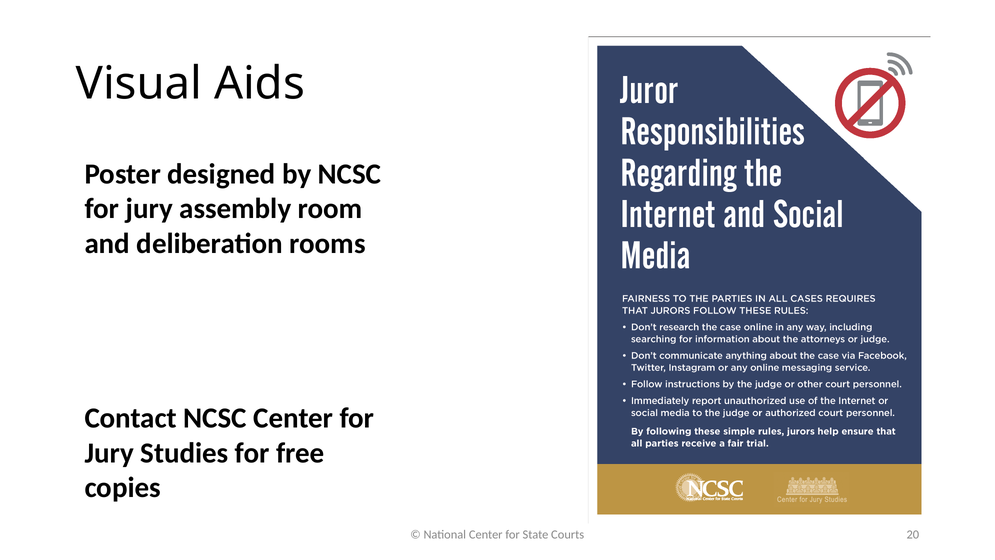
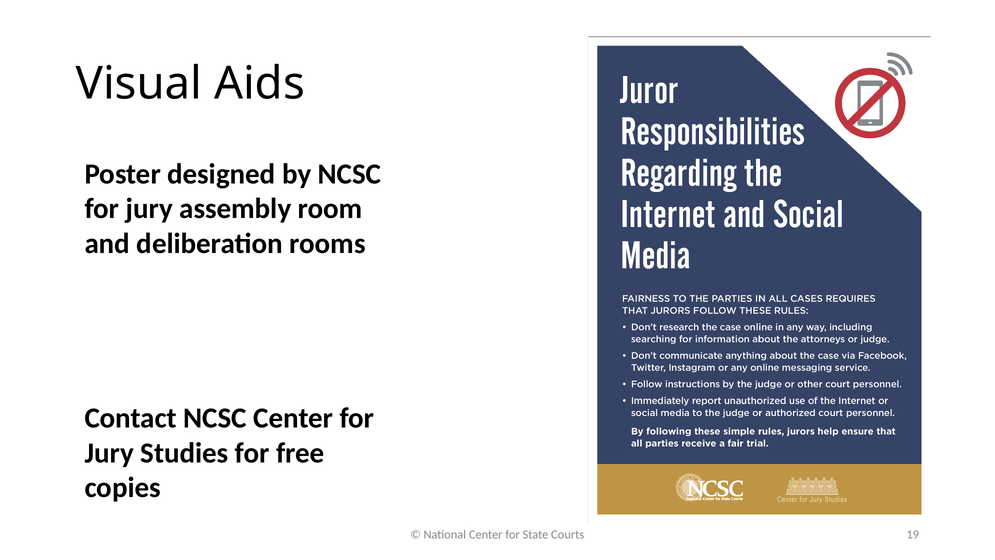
20: 20 -> 19
